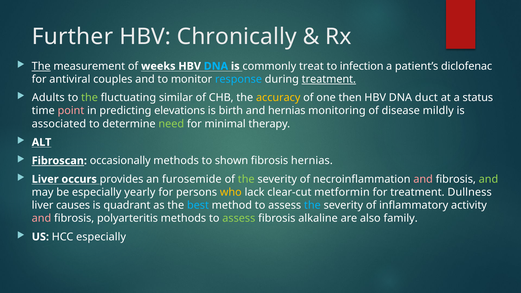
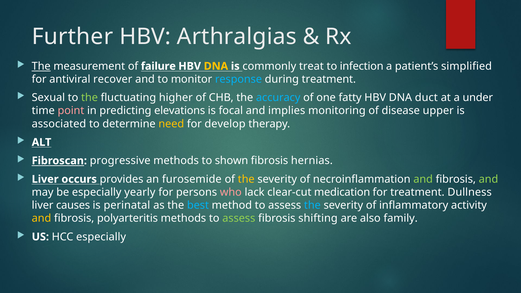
Chronically: Chronically -> Arthralgias
weeks: weeks -> failure
DNA at (216, 66) colour: light blue -> yellow
diclofenac: diclofenac -> simplified
couples: couples -> recover
treatment at (329, 79) underline: present -> none
Adults: Adults -> Sexual
similar: similar -> higher
accuracy colour: yellow -> light blue
then: then -> fatty
status: status -> under
birth: birth -> focal
and hernias: hernias -> implies
mildly: mildly -> upper
need colour: light green -> yellow
minimal: minimal -> develop
occasionally: occasionally -> progressive
the at (246, 179) colour: light green -> yellow
and at (423, 179) colour: pink -> light green
who colour: yellow -> pink
metformin: metformin -> medication
quadrant: quadrant -> perinatal
and at (41, 218) colour: pink -> yellow
alkaline: alkaline -> shifting
